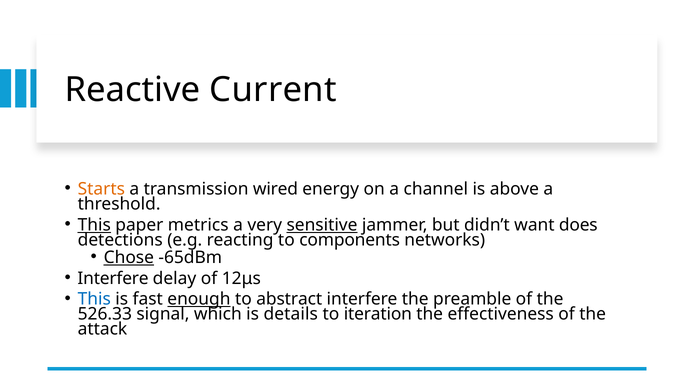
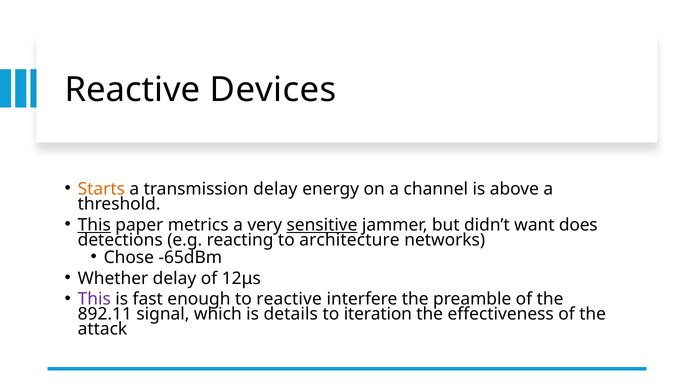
Current: Current -> Devices
transmission wired: wired -> delay
components: components -> architecture
Chose underline: present -> none
Interfere at (113, 279): Interfere -> Whether
This at (94, 300) colour: blue -> purple
enough underline: present -> none
to abstract: abstract -> reactive
526.33: 526.33 -> 892.11
